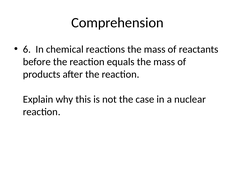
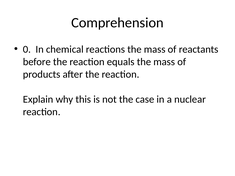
6: 6 -> 0
